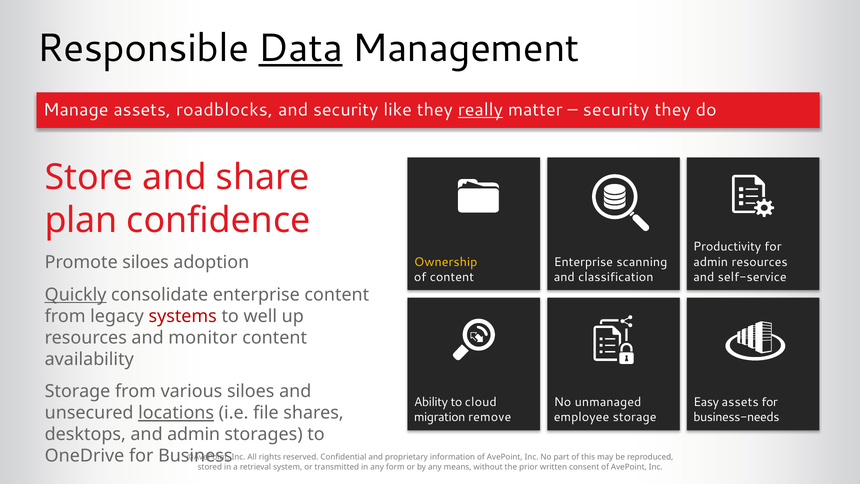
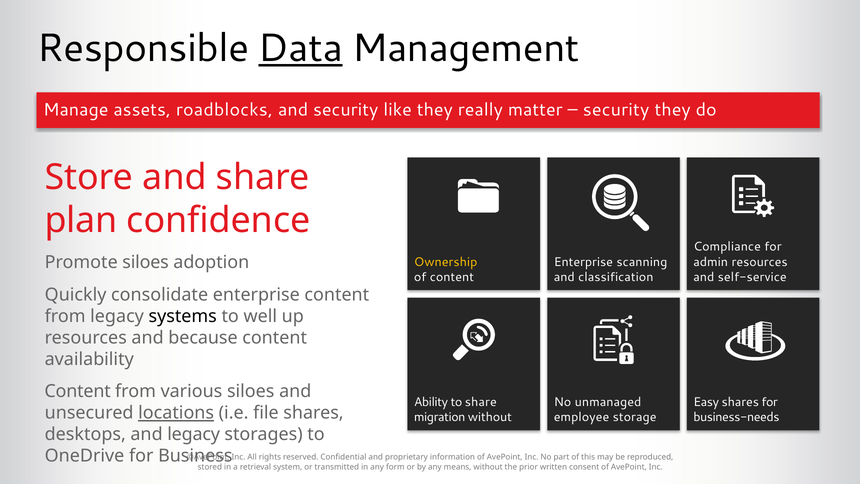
really underline: present -> none
Productivity: Productivity -> Compliance
Quickly underline: present -> none
systems colour: red -> black
monitor: monitor -> because
Storage at (78, 391): Storage -> Content
to cloud: cloud -> share
Easy assets: assets -> shares
migration remove: remove -> without
and admin: admin -> legacy
